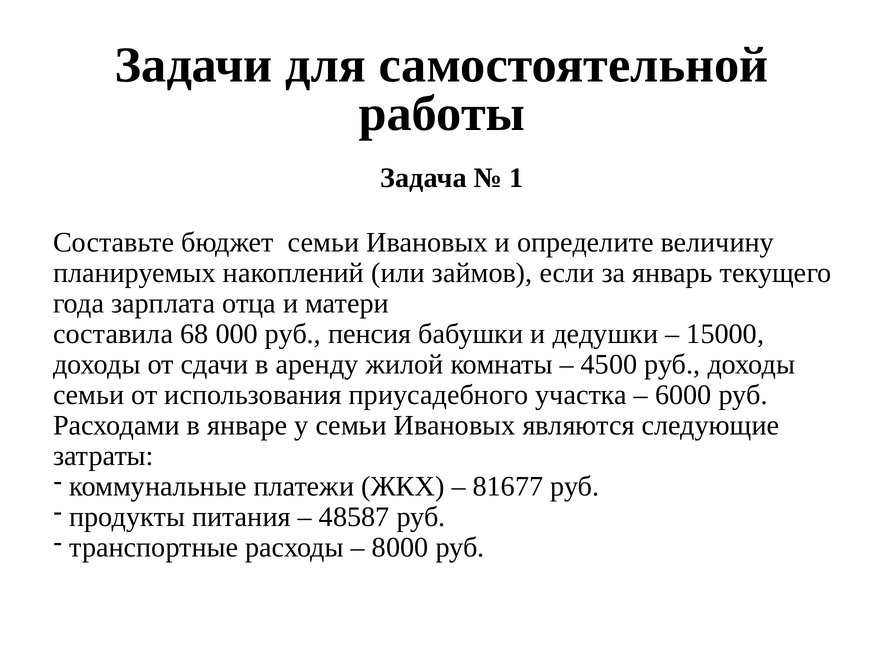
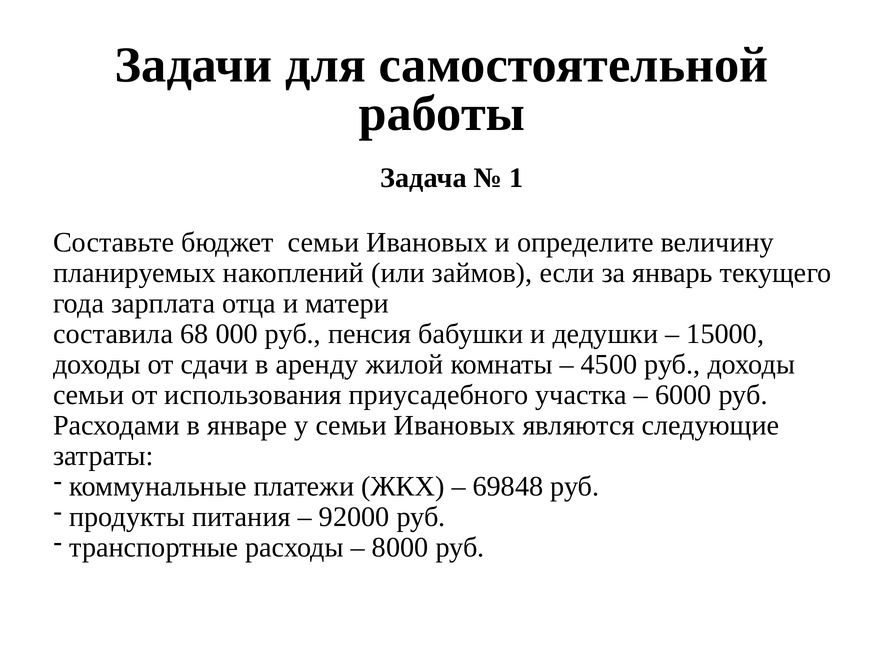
81677: 81677 -> 69848
48587: 48587 -> 92000
